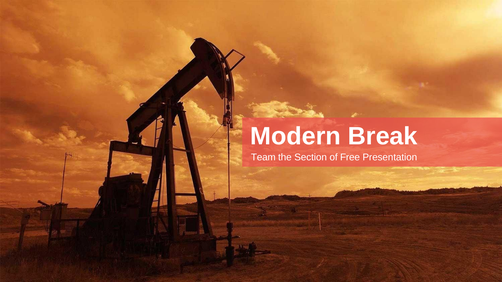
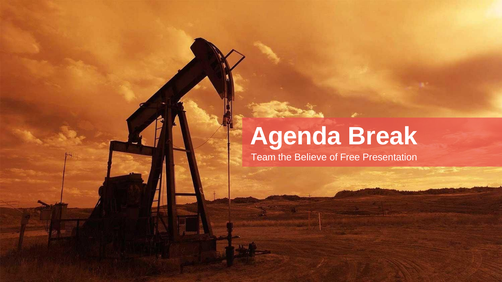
Modern: Modern -> Agenda
Section: Section -> Believe
